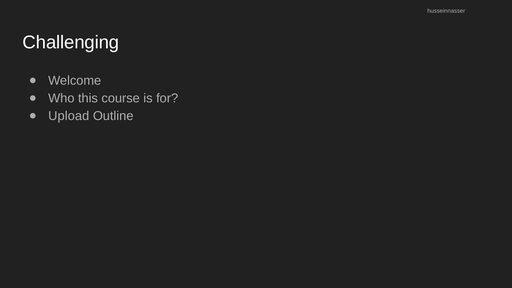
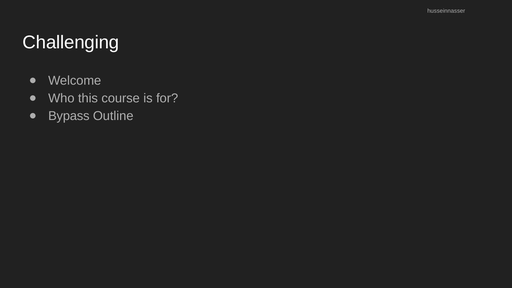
Upload: Upload -> Bypass
